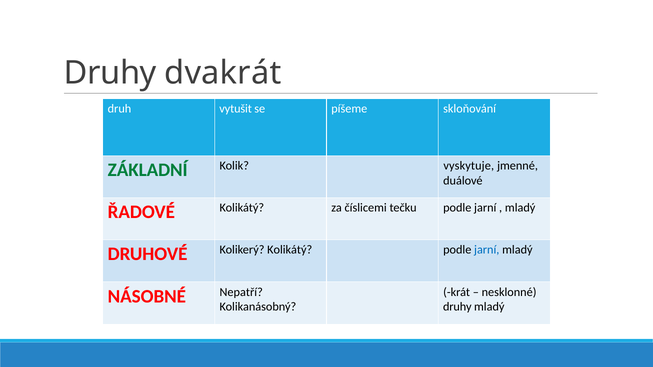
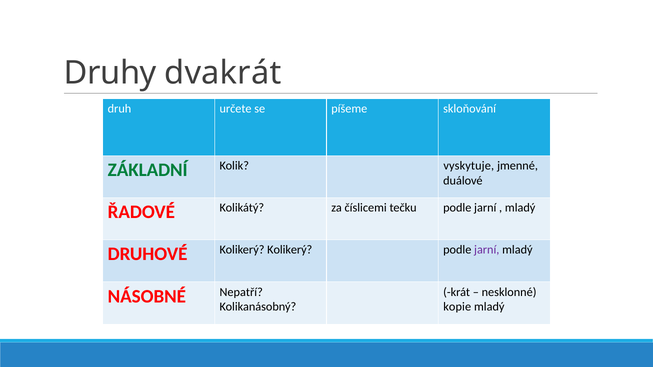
vytušit: vytušit -> určete
Kolikerý Kolikátý: Kolikátý -> Kolikerý
jarní at (487, 250) colour: blue -> purple
druhy at (457, 307): druhy -> kopie
